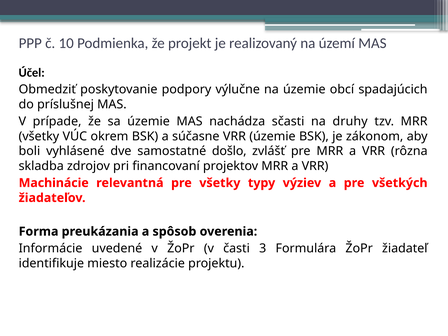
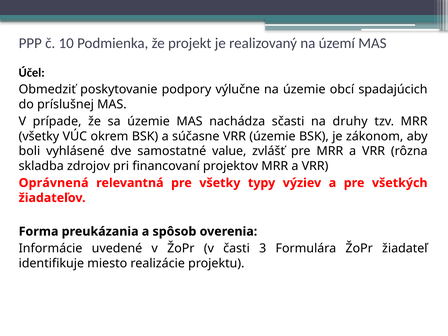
došlo: došlo -> value
Machinácie: Machinácie -> Oprávnená
